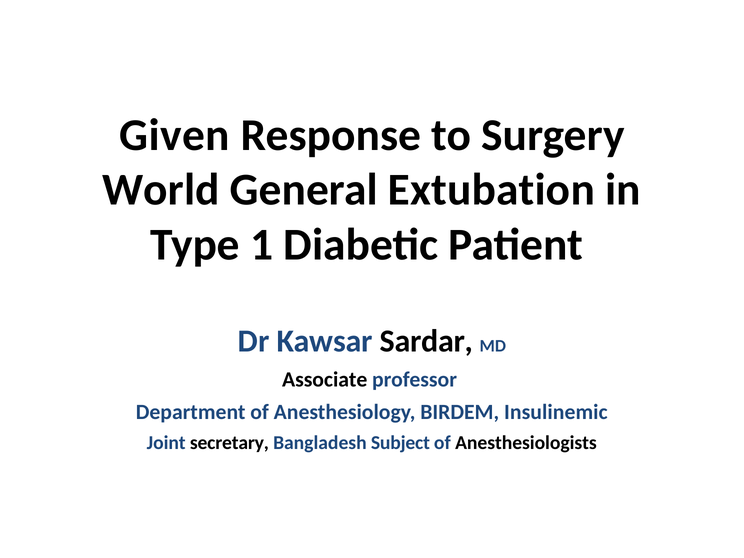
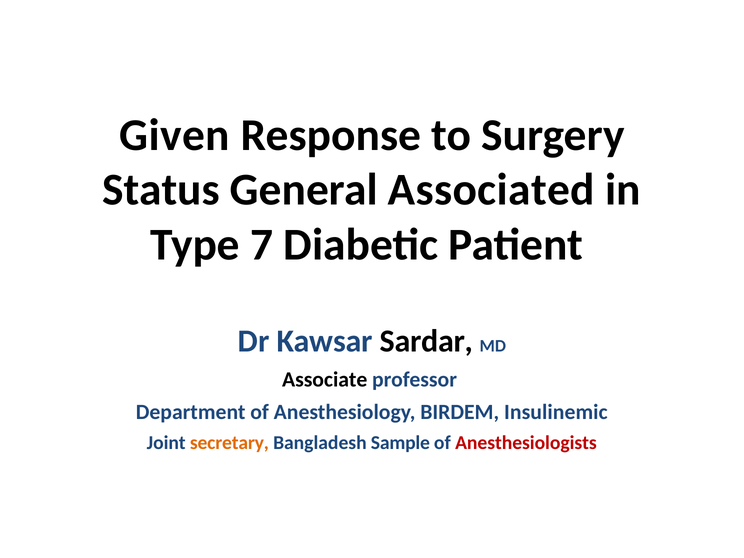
World: World -> Status
Extubation: Extubation -> Associated
1: 1 -> 7
secretary colour: black -> orange
Subject: Subject -> Sample
Anesthesiologists colour: black -> red
